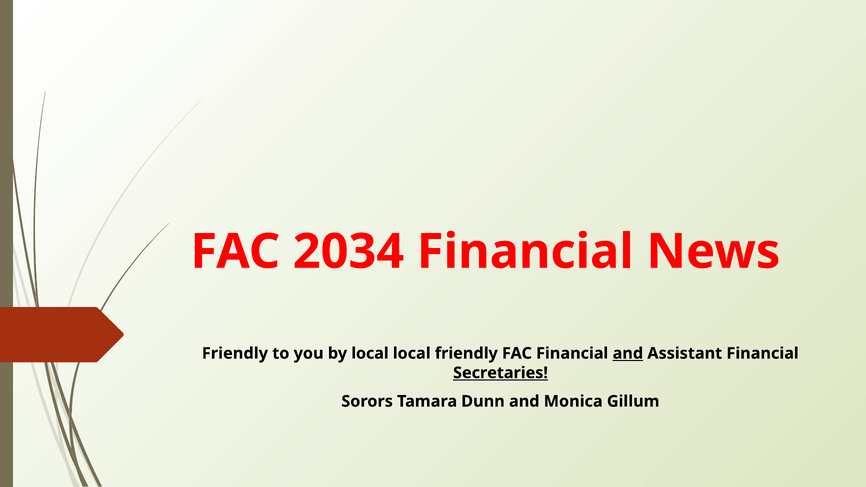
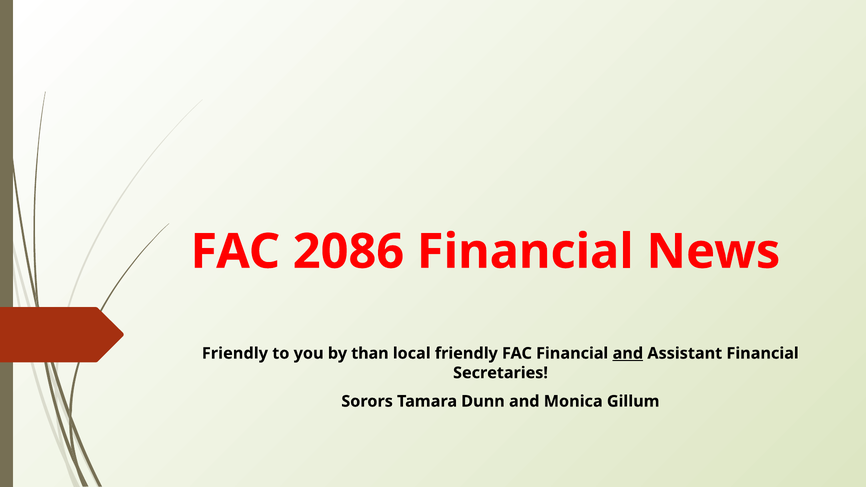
2034: 2034 -> 2086
by local: local -> than
Secretaries underline: present -> none
